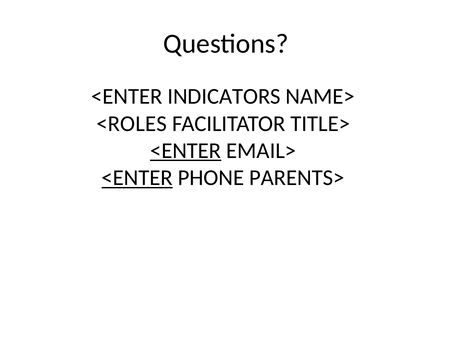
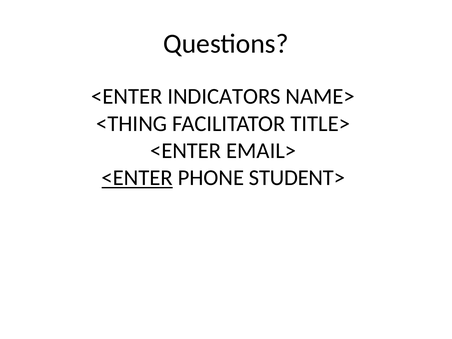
<ROLES: <ROLES -> <THING
<ENTER at (186, 151) underline: present -> none
PARENTS>: PARENTS> -> STUDENT>
